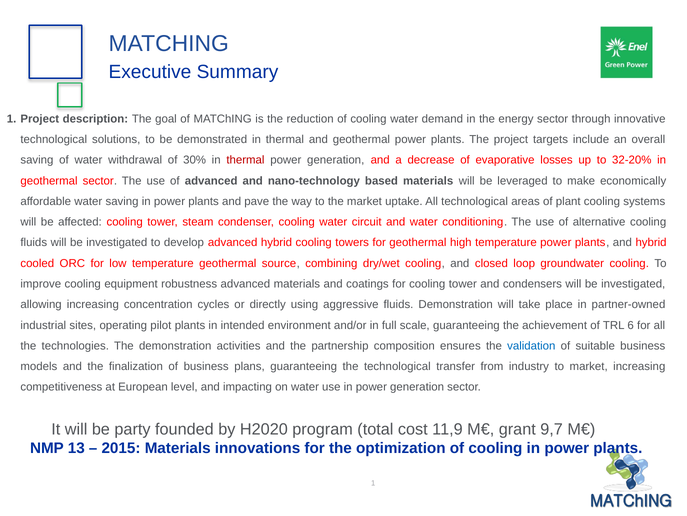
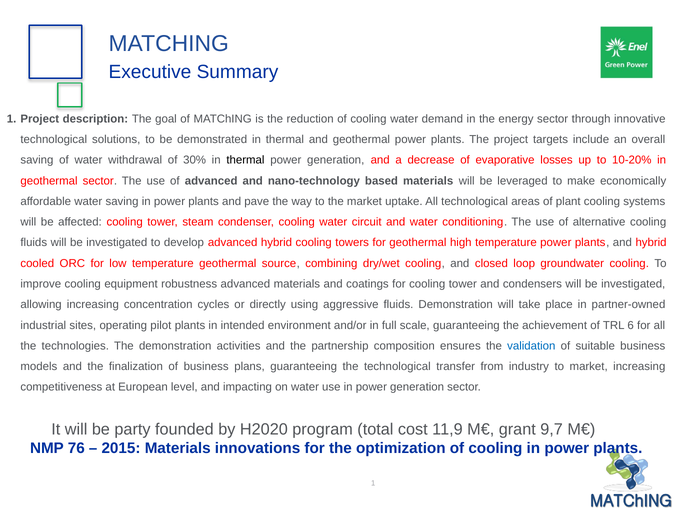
thermal at (245, 160) colour: red -> black
32-20%: 32-20% -> 10-20%
13: 13 -> 76
